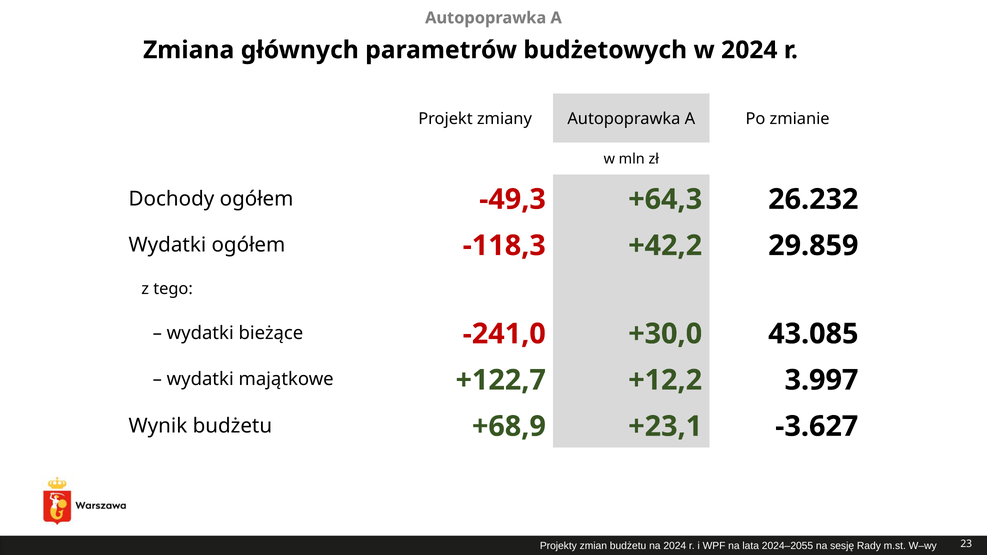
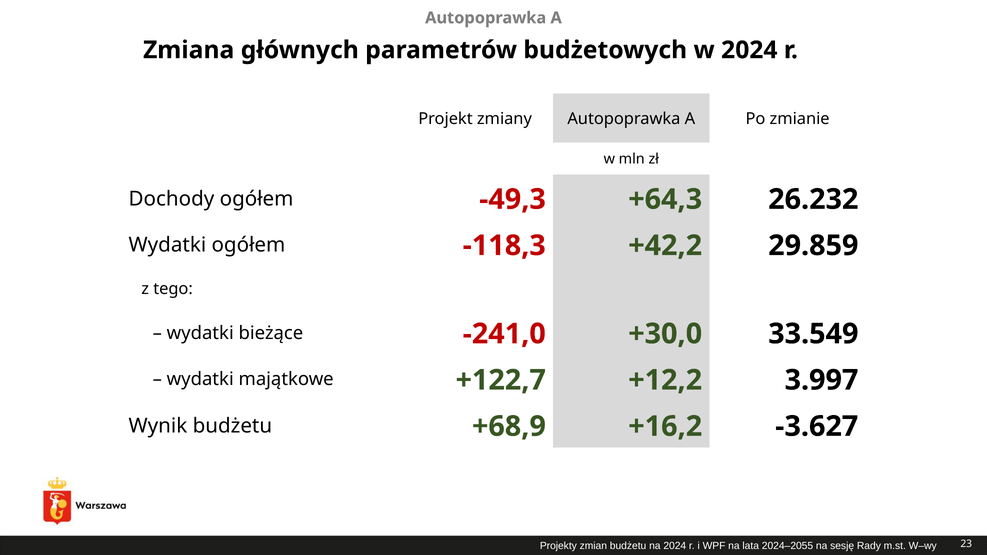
43.085: 43.085 -> 33.549
+23,1: +23,1 -> +16,2
